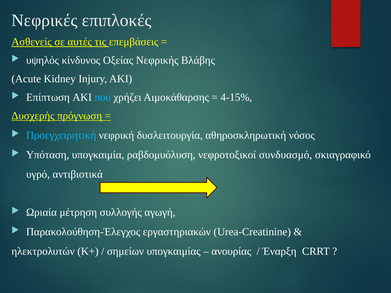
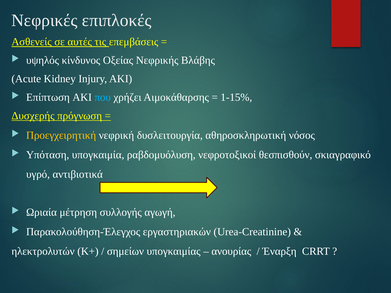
4-15%: 4-15% -> 1-15%
Προεγχειρητική colour: light blue -> yellow
συνδυασμό: συνδυασμό -> θεσπισθούν
